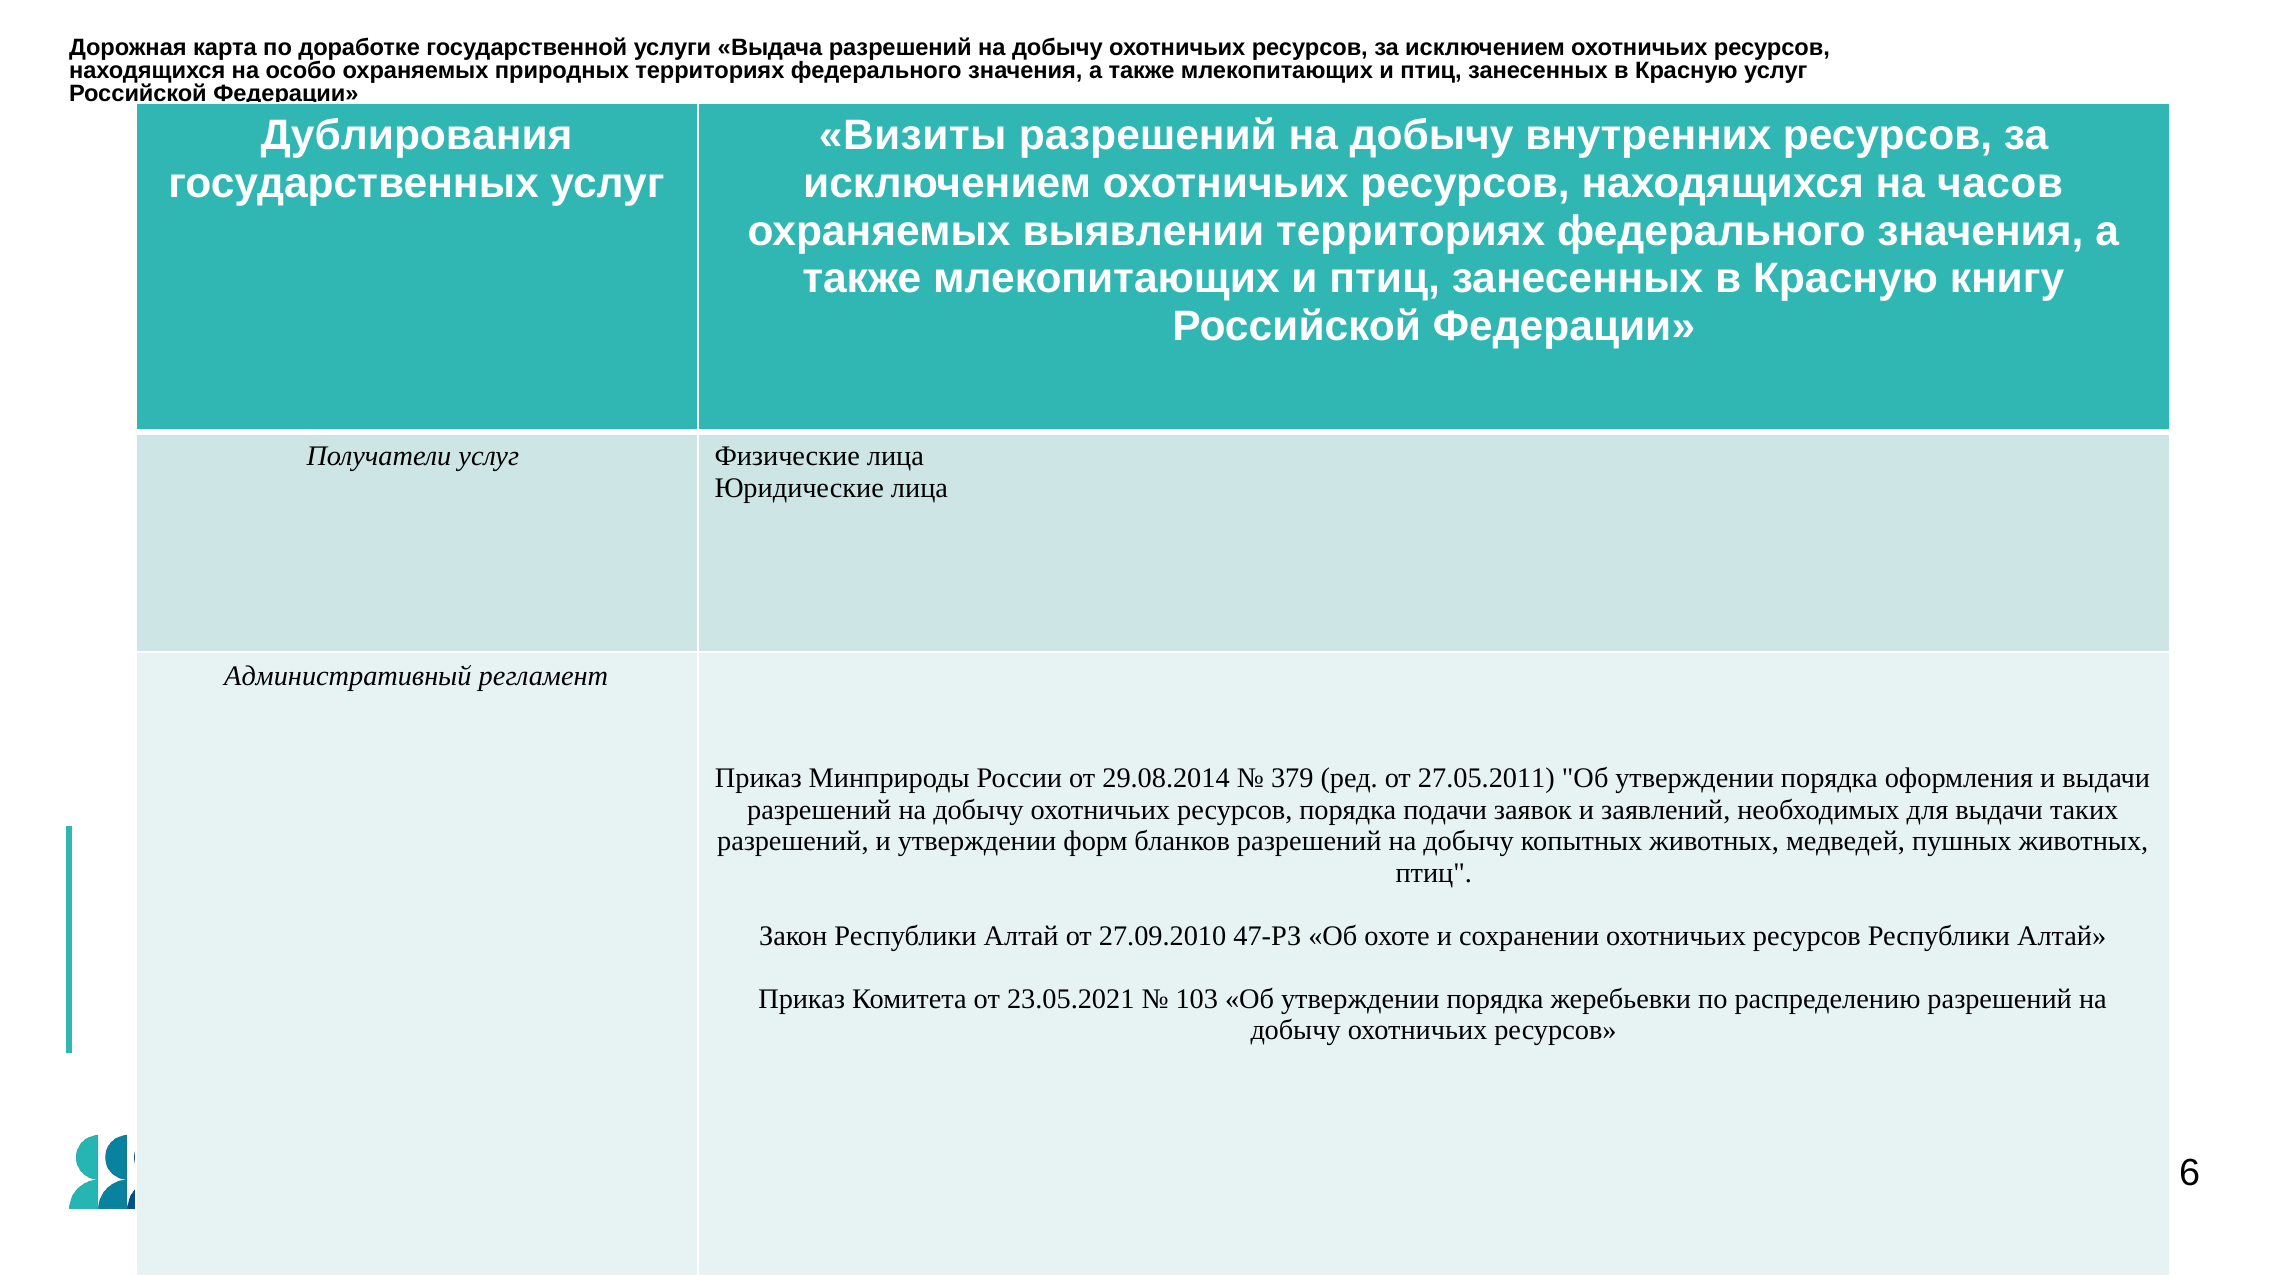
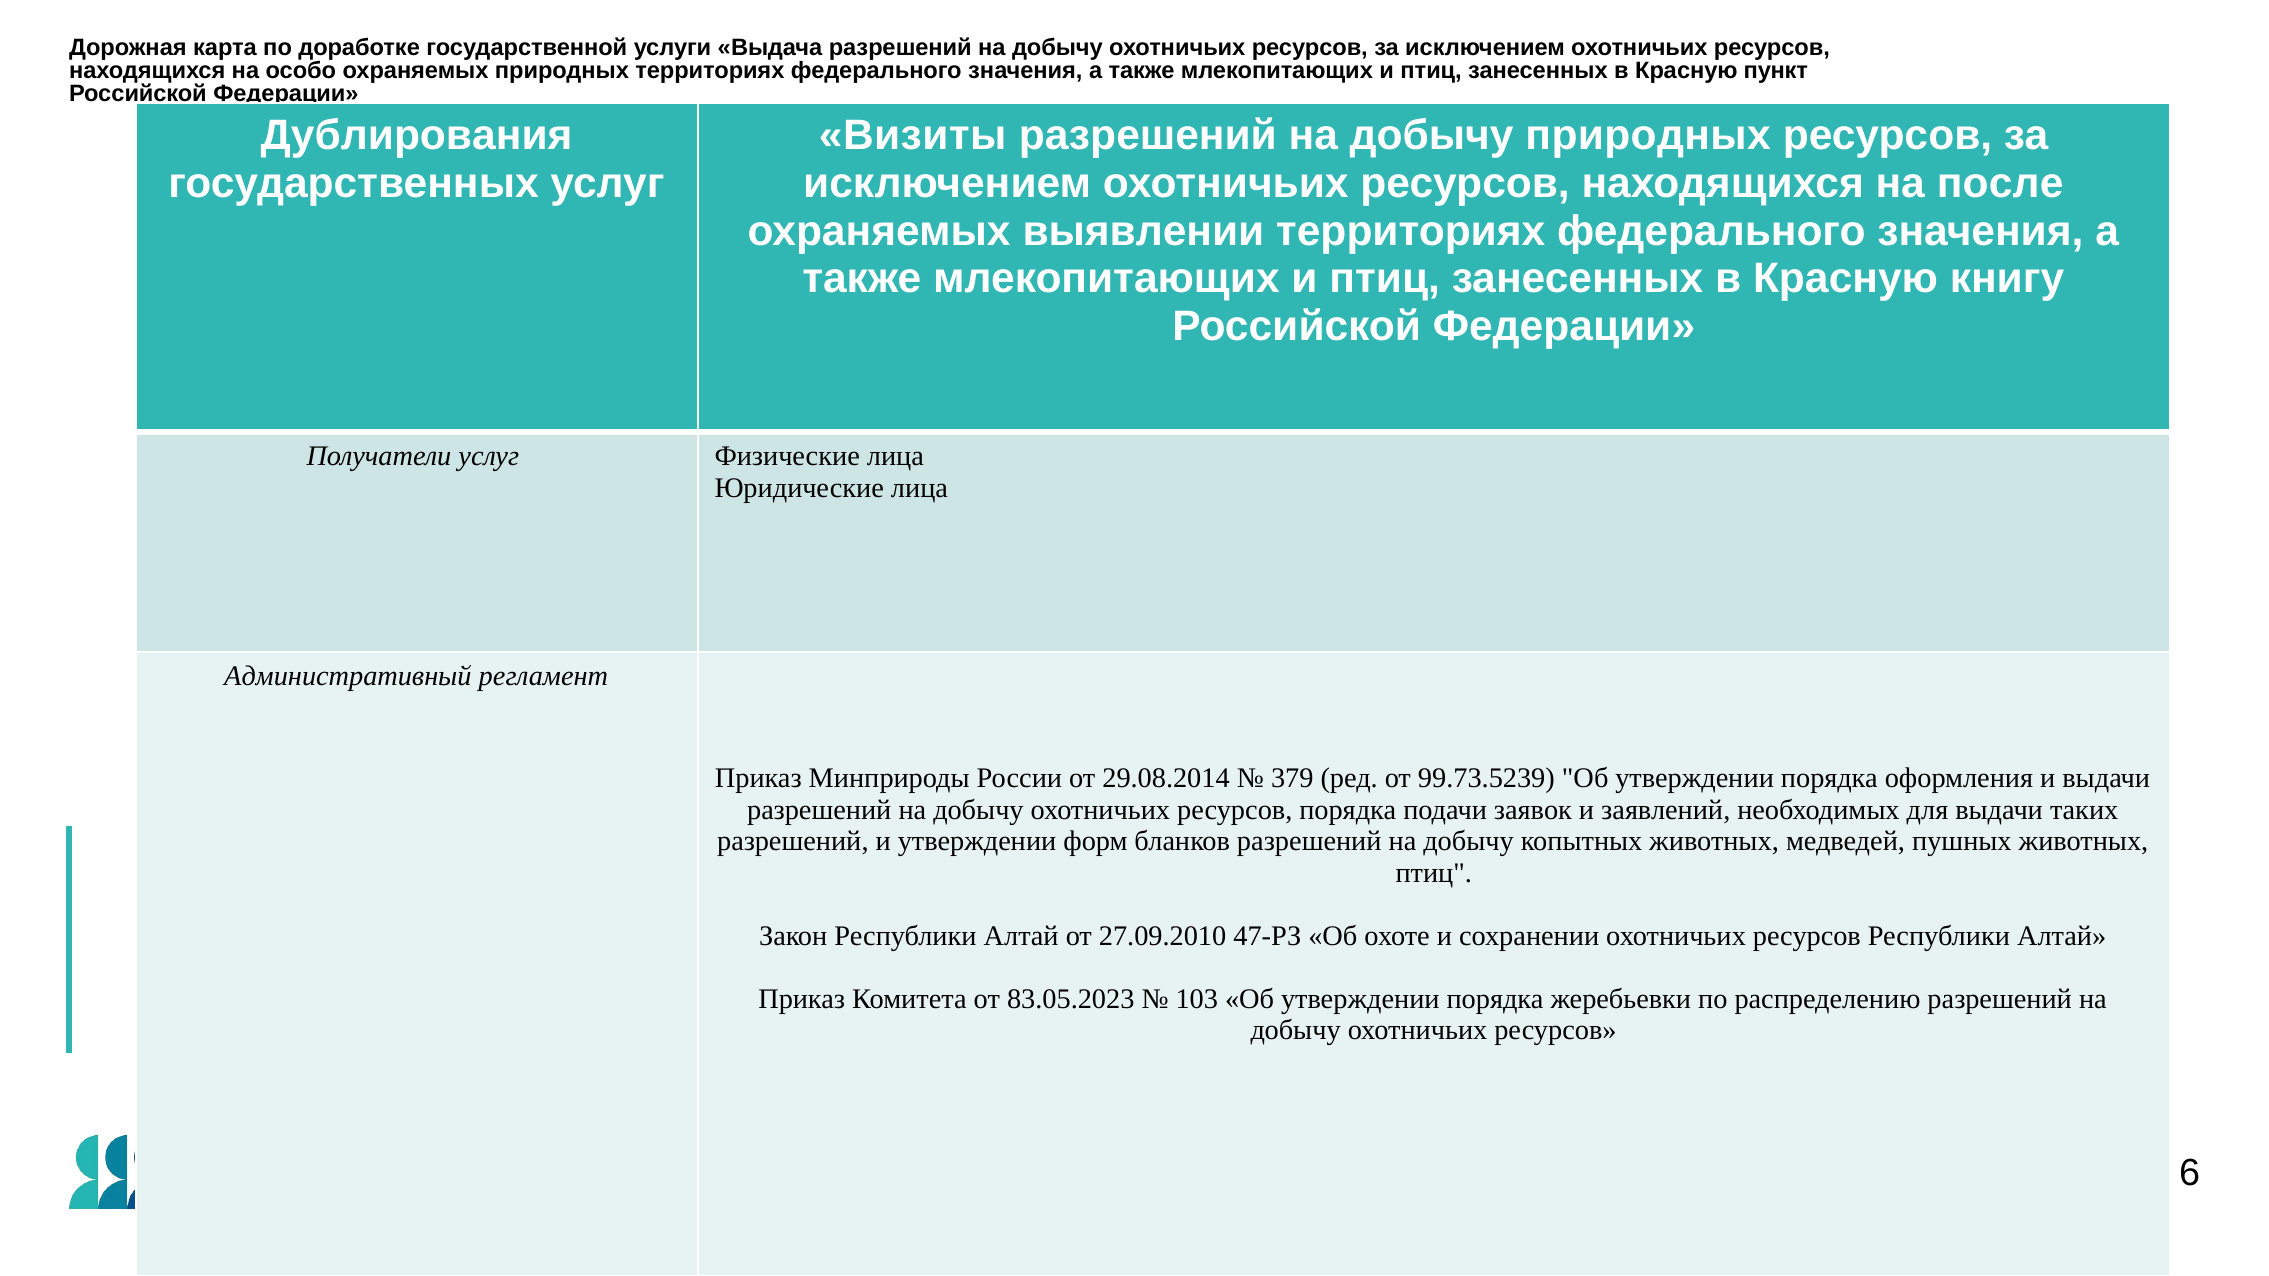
Красную услуг: услуг -> пункт
добычу внутренних: внутренних -> природных
часов: часов -> после
27.05.2011: 27.05.2011 -> 99.73.5239
23.05.2021: 23.05.2021 -> 83.05.2023
